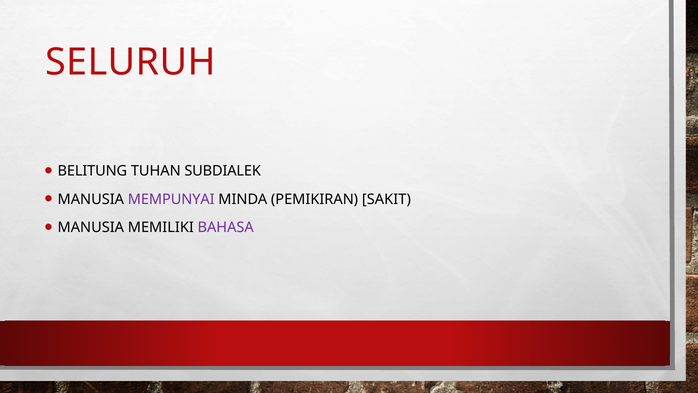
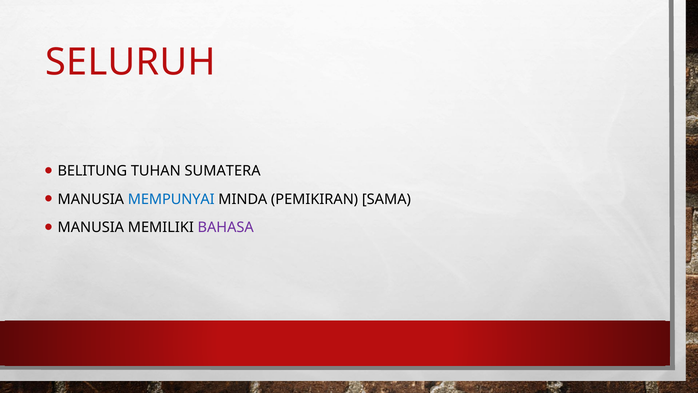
SUBDIALEK: SUBDIALEK -> SUMATERA
MEMPUNYAI colour: purple -> blue
SAKIT: SAKIT -> SAMA
